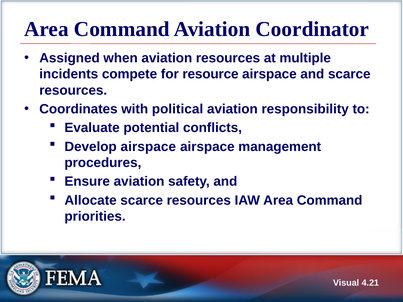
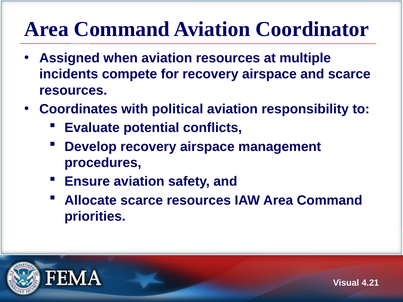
for resource: resource -> recovery
Develop airspace: airspace -> recovery
